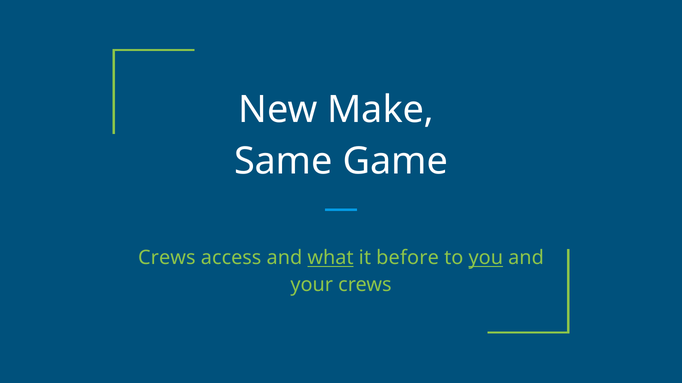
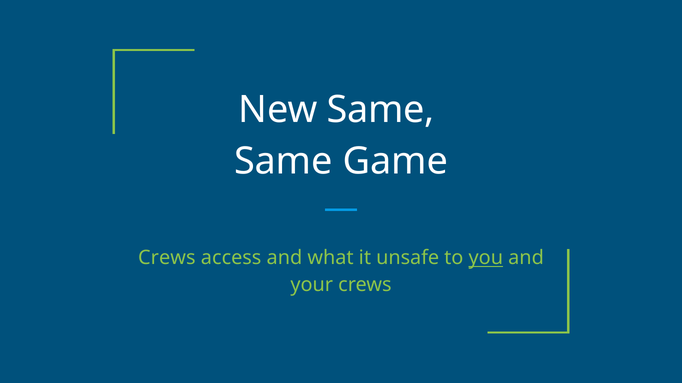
New Make: Make -> Same
what underline: present -> none
before: before -> unsafe
